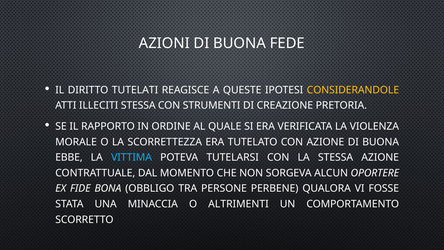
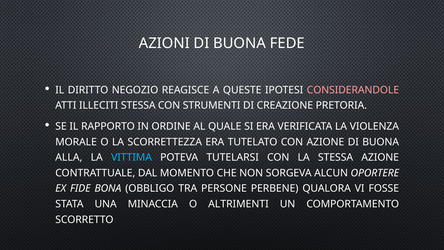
TUTELATI: TUTELATI -> NEGOZIO
CONSIDERANDOLE colour: yellow -> pink
EBBE: EBBE -> ALLA
